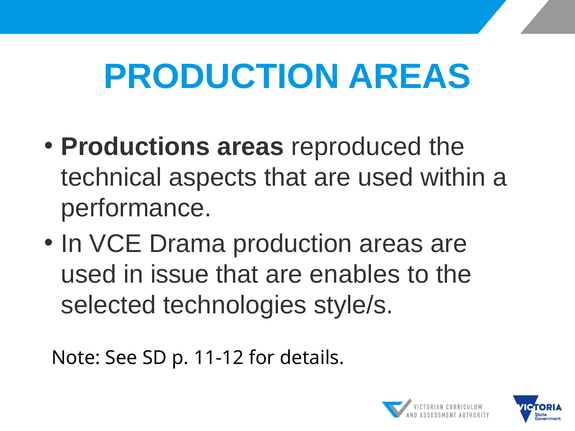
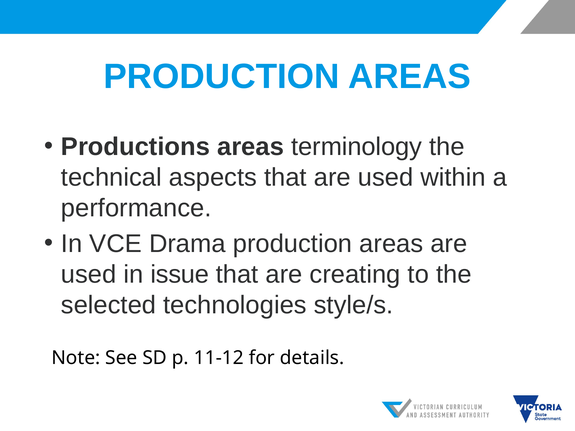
reproduced: reproduced -> terminology
enables: enables -> creating
